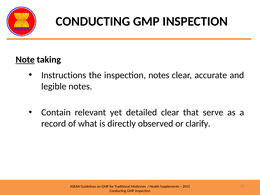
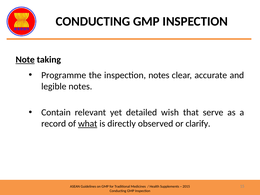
Instructions: Instructions -> Programme
detailed clear: clear -> wish
what underline: none -> present
